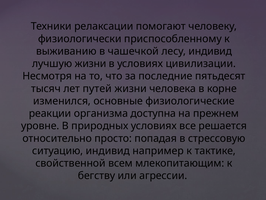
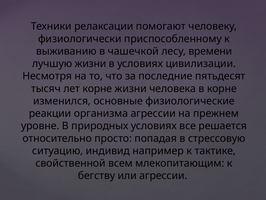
лесу индивид: индивид -> времени
лет путей: путей -> корне
организма доступна: доступна -> агрессии
